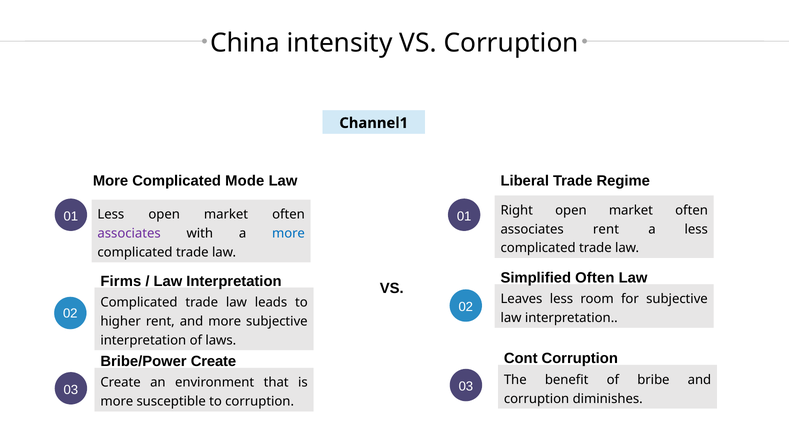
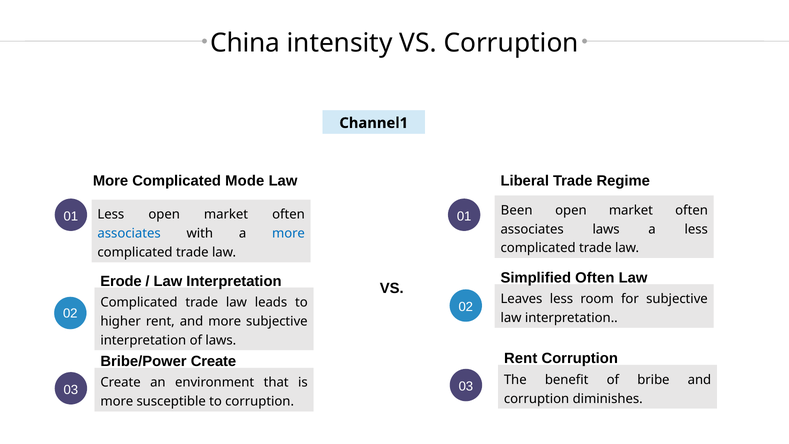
Right: Right -> Been
associates rent: rent -> laws
associates at (129, 233) colour: purple -> blue
Firms: Firms -> Erode
Cont at (521, 358): Cont -> Rent
